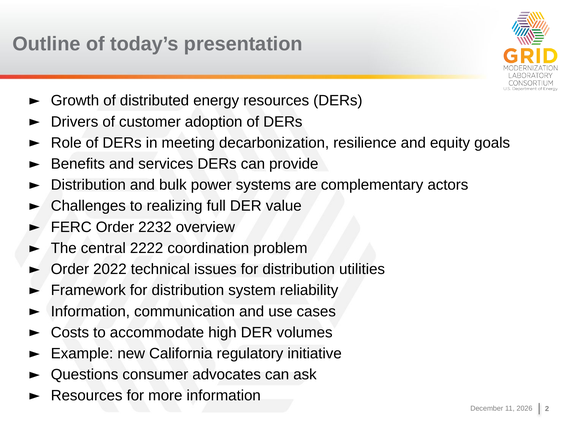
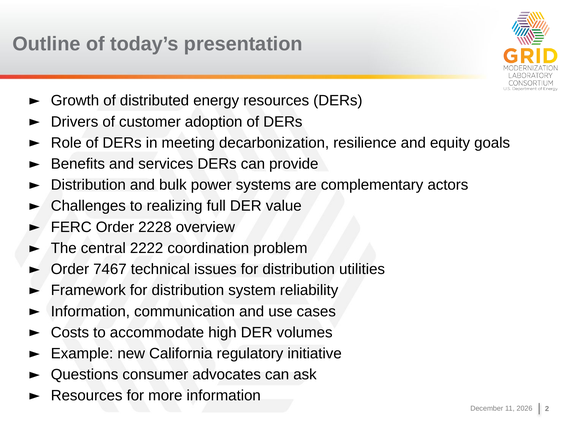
2232: 2232 -> 2228
2022: 2022 -> 7467
